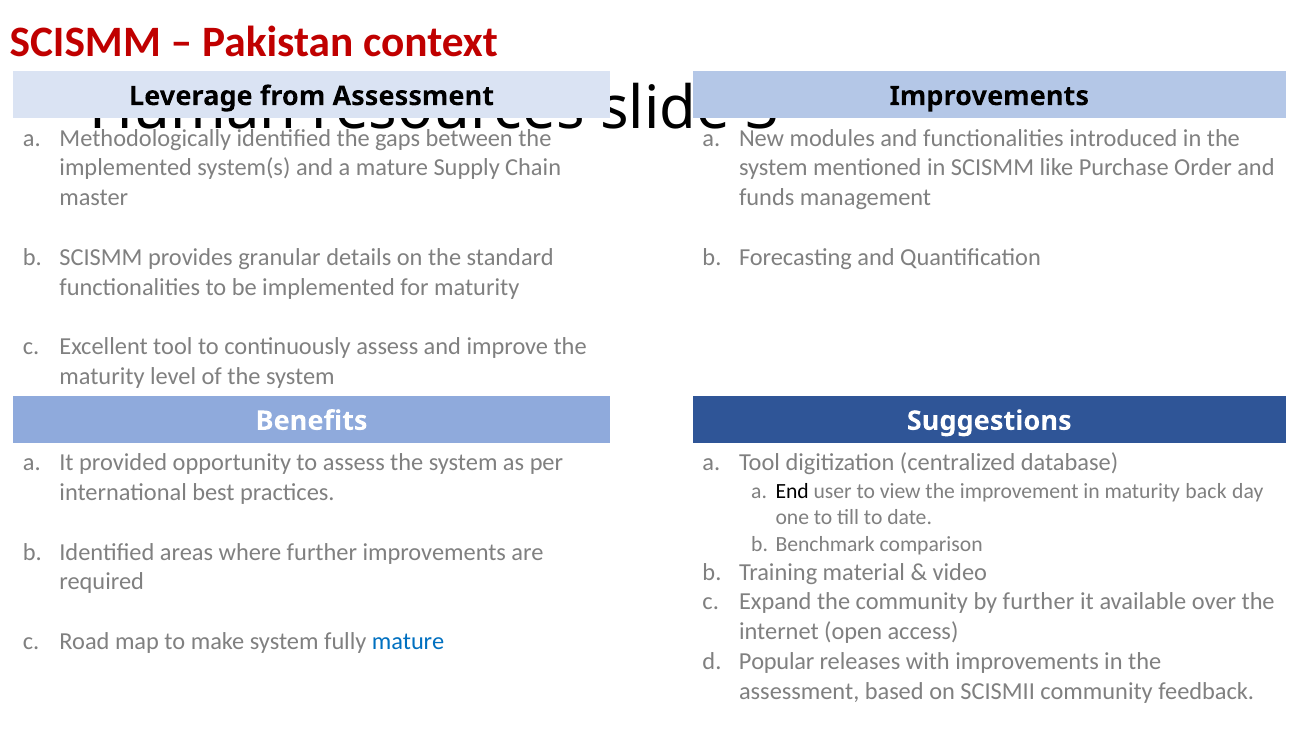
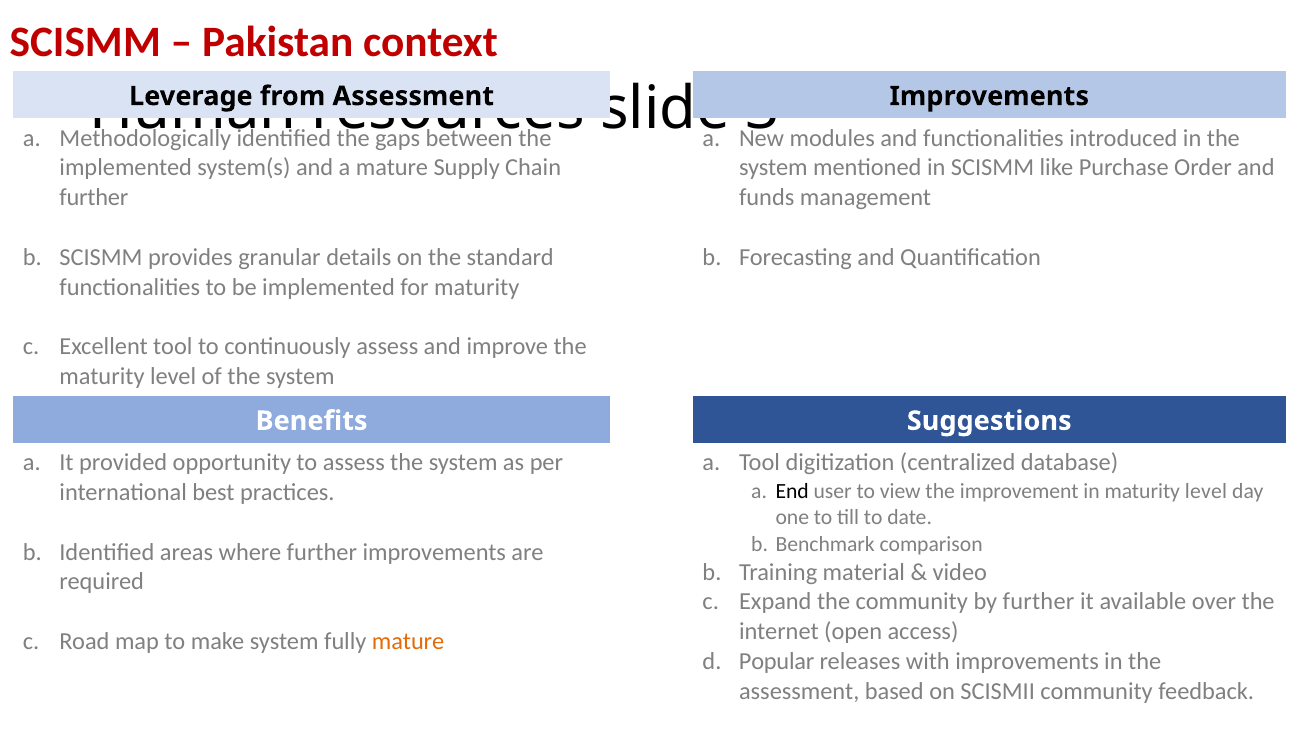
master at (94, 198): master -> further
in maturity back: back -> level
mature at (408, 641) colour: blue -> orange
